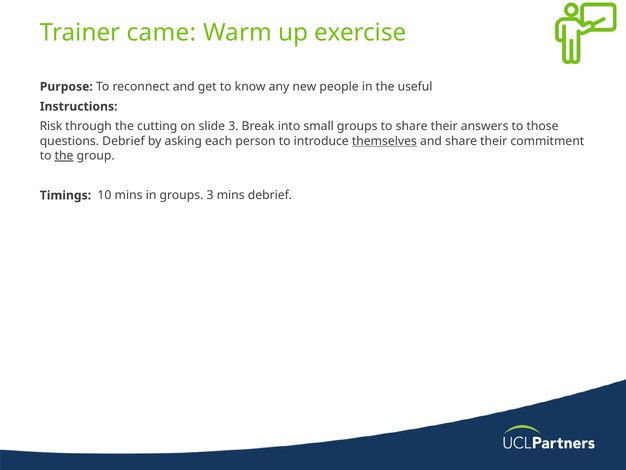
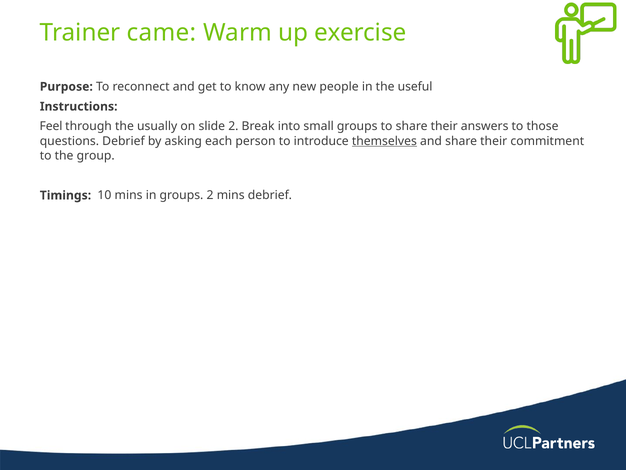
Risk: Risk -> Feel
cutting: cutting -> usually
slide 3: 3 -> 2
the at (64, 155) underline: present -> none
groups 3: 3 -> 2
